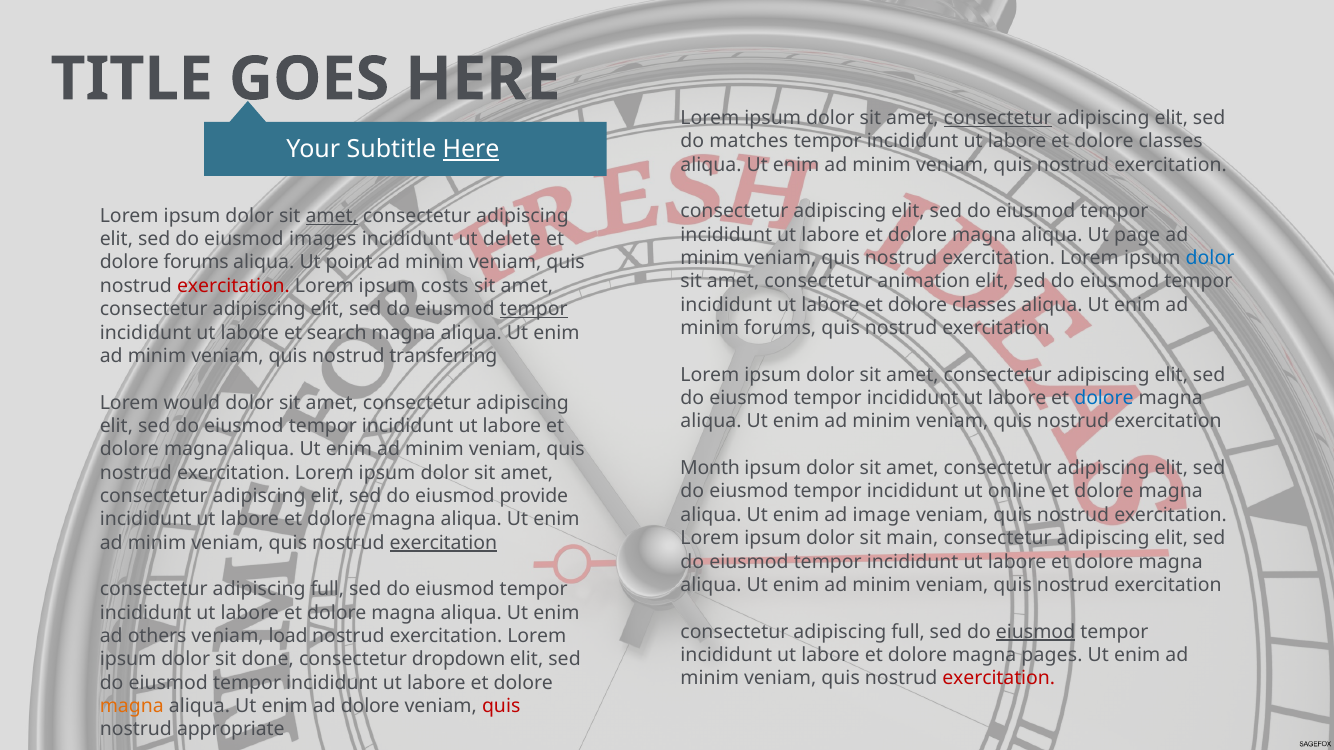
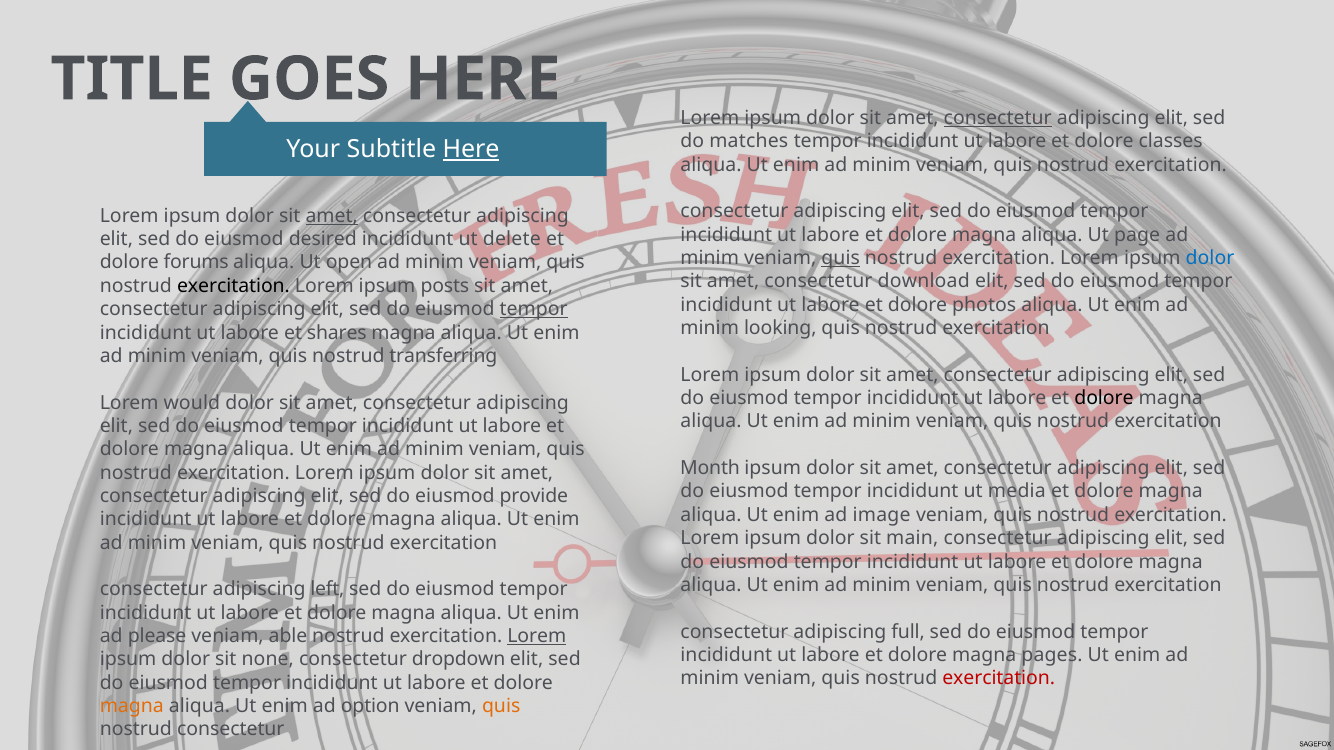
images: images -> desired
quis at (841, 258) underline: none -> present
point: point -> open
animation: animation -> download
exercitation at (233, 286) colour: red -> black
costs: costs -> posts
classes at (984, 305): classes -> photos
minim forums: forums -> looking
search: search -> shares
dolore at (1104, 398) colour: blue -> black
online: online -> media
exercitation at (443, 543) underline: present -> none
full at (327, 590): full -> left
eiusmod at (1036, 632) underline: present -> none
others: others -> please
load: load -> able
Lorem at (537, 636) underline: none -> present
done: done -> none
ad dolore: dolore -> option
quis at (501, 706) colour: red -> orange
nostrud appropriate: appropriate -> consectetur
